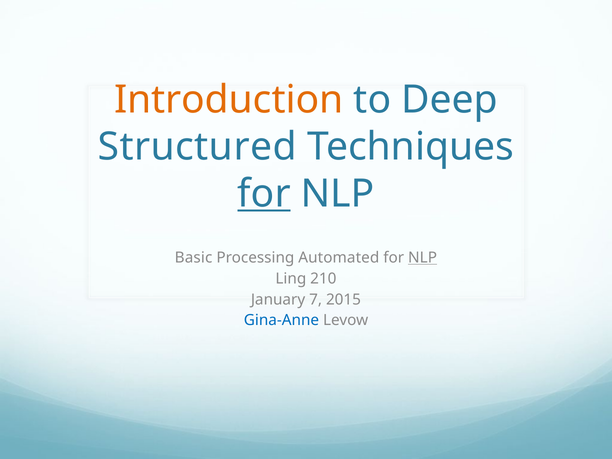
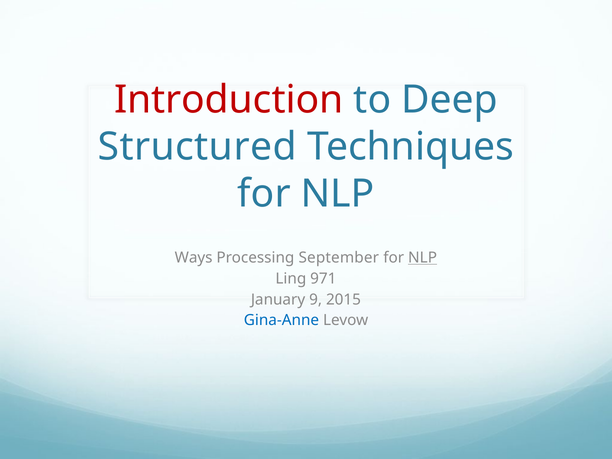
Introduction colour: orange -> red
for at (264, 194) underline: present -> none
Basic: Basic -> Ways
Automated: Automated -> September
210: 210 -> 971
7: 7 -> 9
